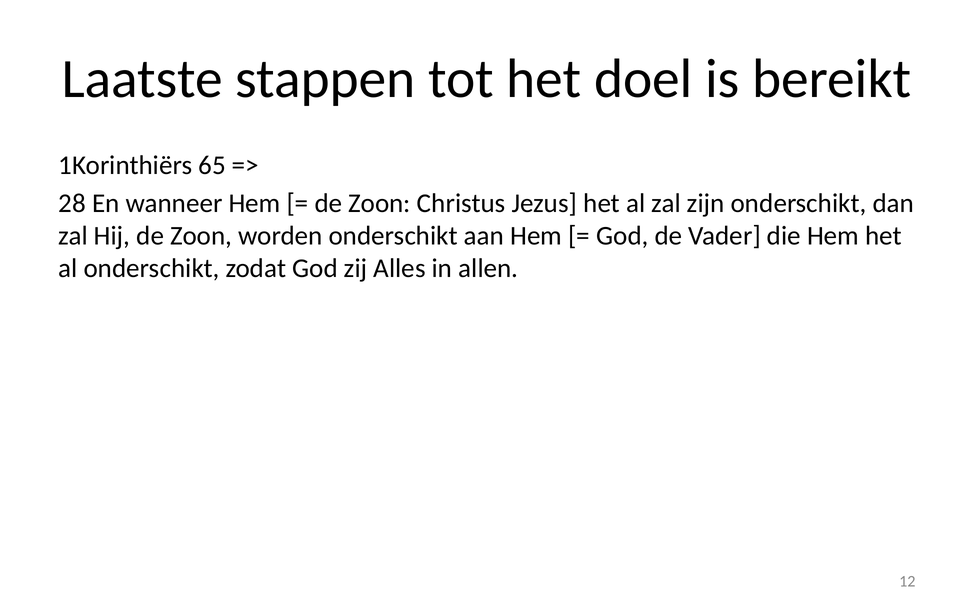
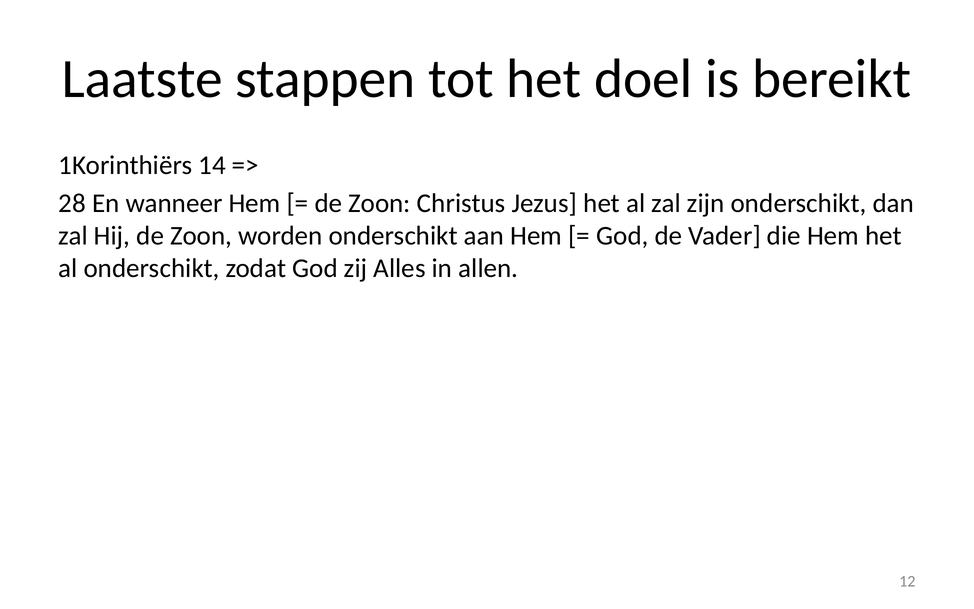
65: 65 -> 14
